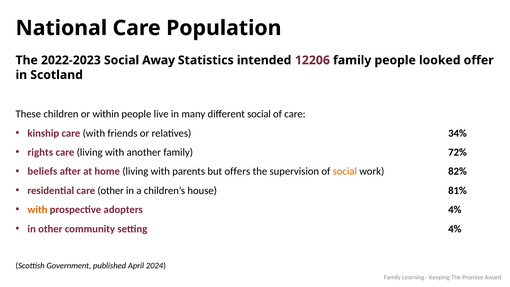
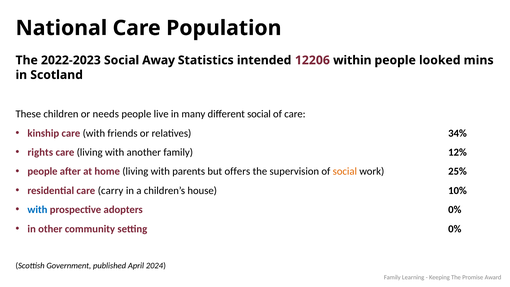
12206 family: family -> within
offer: offer -> mins
within: within -> needs
72%: 72% -> 12%
beliefs at (42, 171): beliefs -> people
82%: 82% -> 25%
care other: other -> carry
81%: 81% -> 10%
with at (37, 210) colour: orange -> blue
adopters 4%: 4% -> 0%
setting 4%: 4% -> 0%
